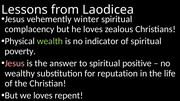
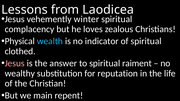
wealth colour: light green -> light blue
poverty: poverty -> clothed
positive: positive -> raiment
we loves: loves -> main
